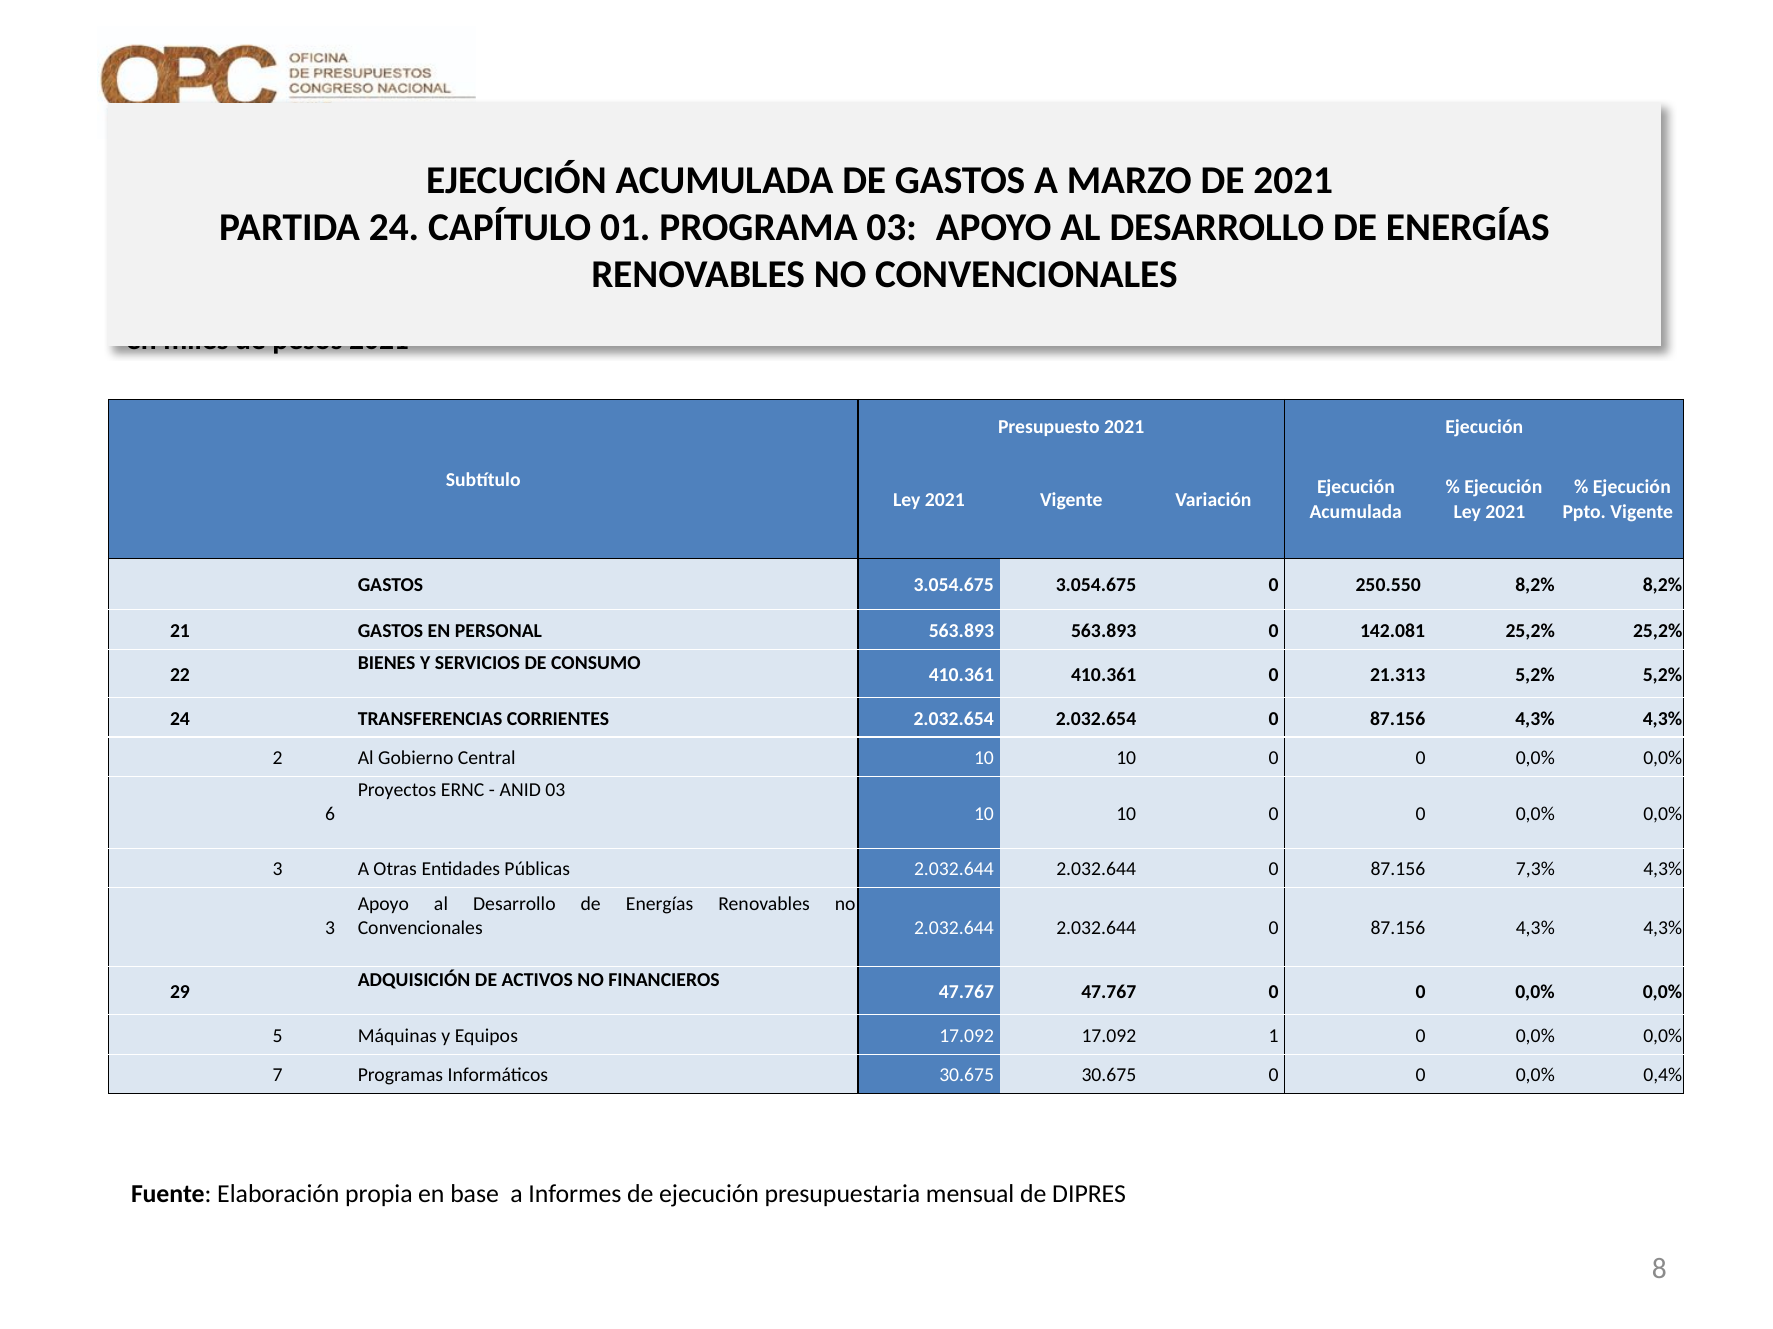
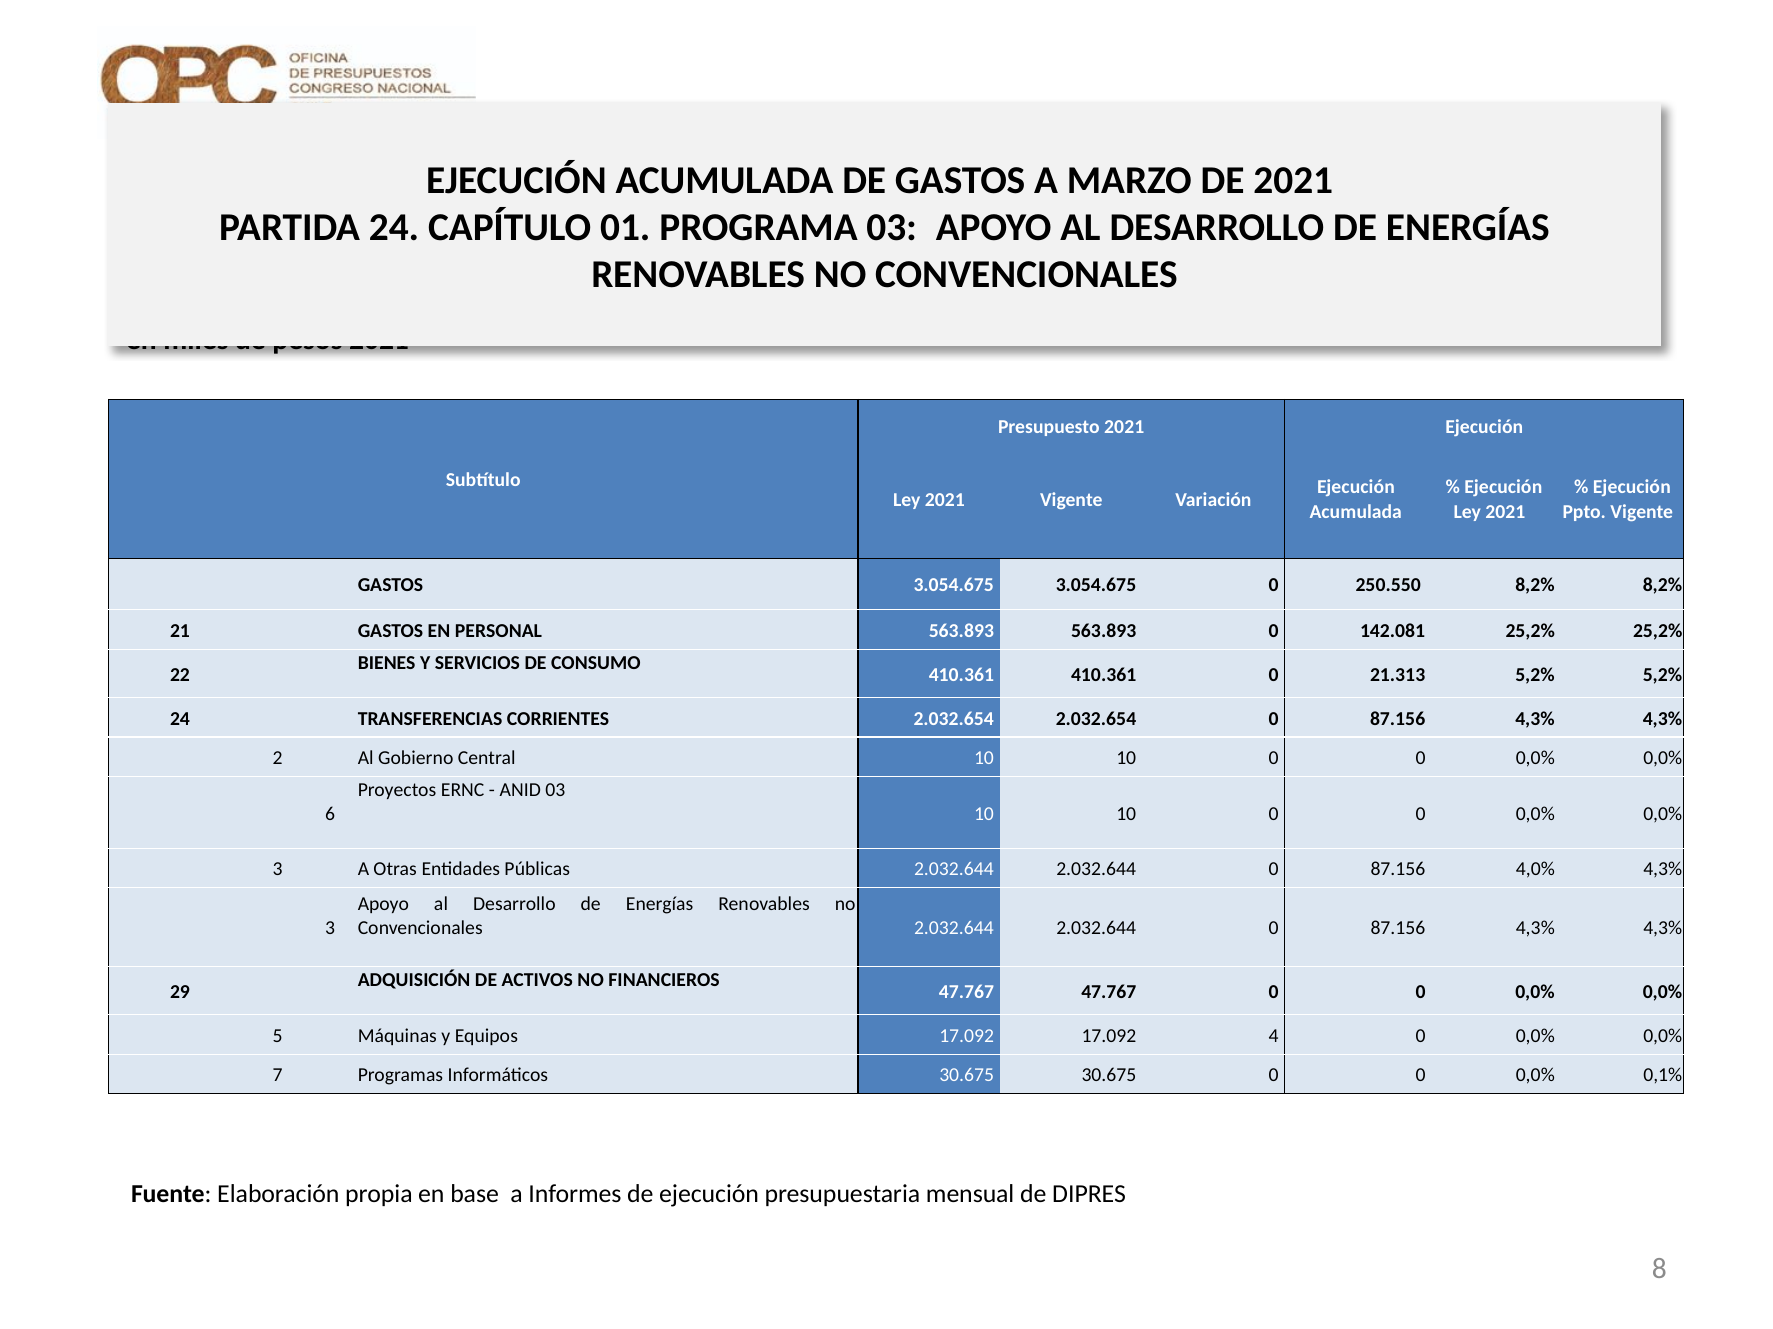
7,3%: 7,3% -> 4,0%
1: 1 -> 4
0,4%: 0,4% -> 0,1%
